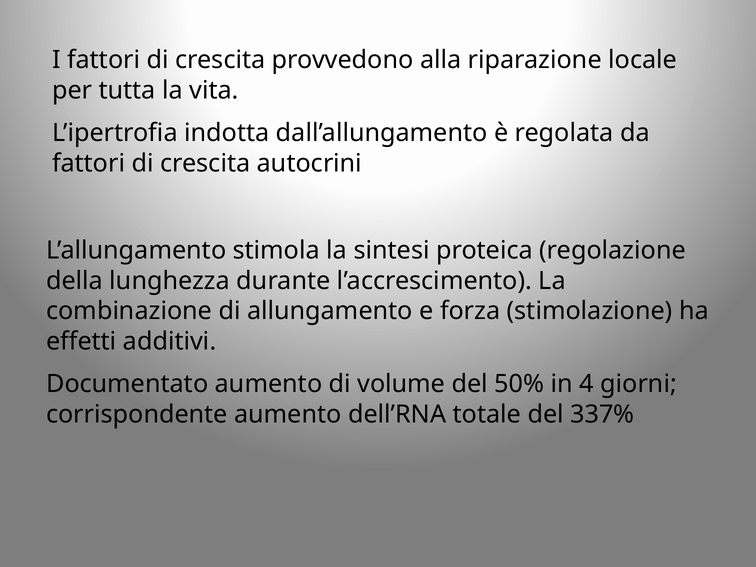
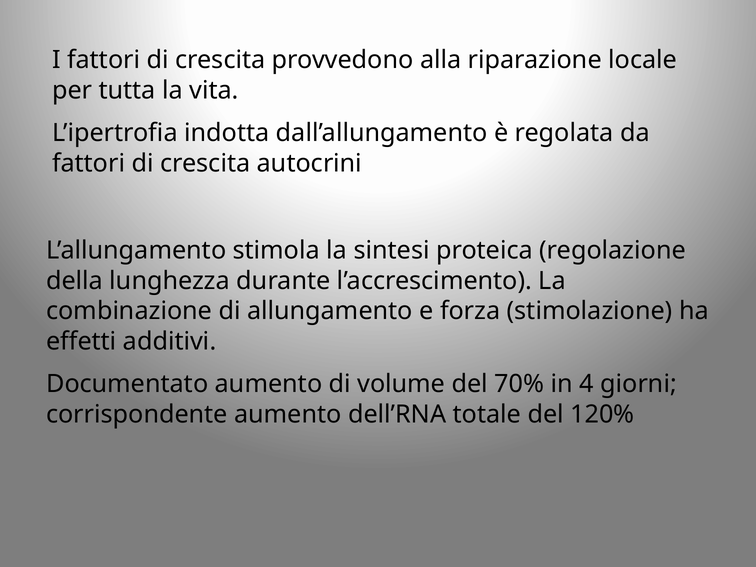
50%: 50% -> 70%
337%: 337% -> 120%
